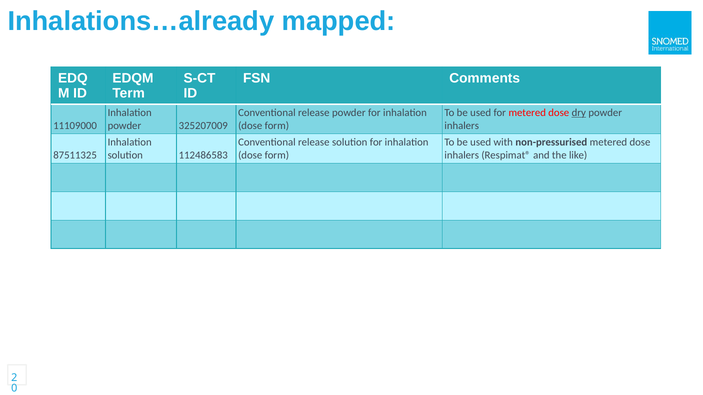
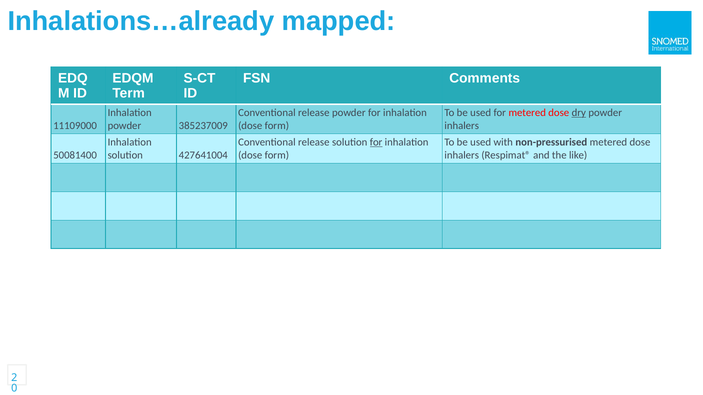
325207009: 325207009 -> 385237009
for at (376, 142) underline: none -> present
87511325: 87511325 -> 50081400
112486583: 112486583 -> 427641004
